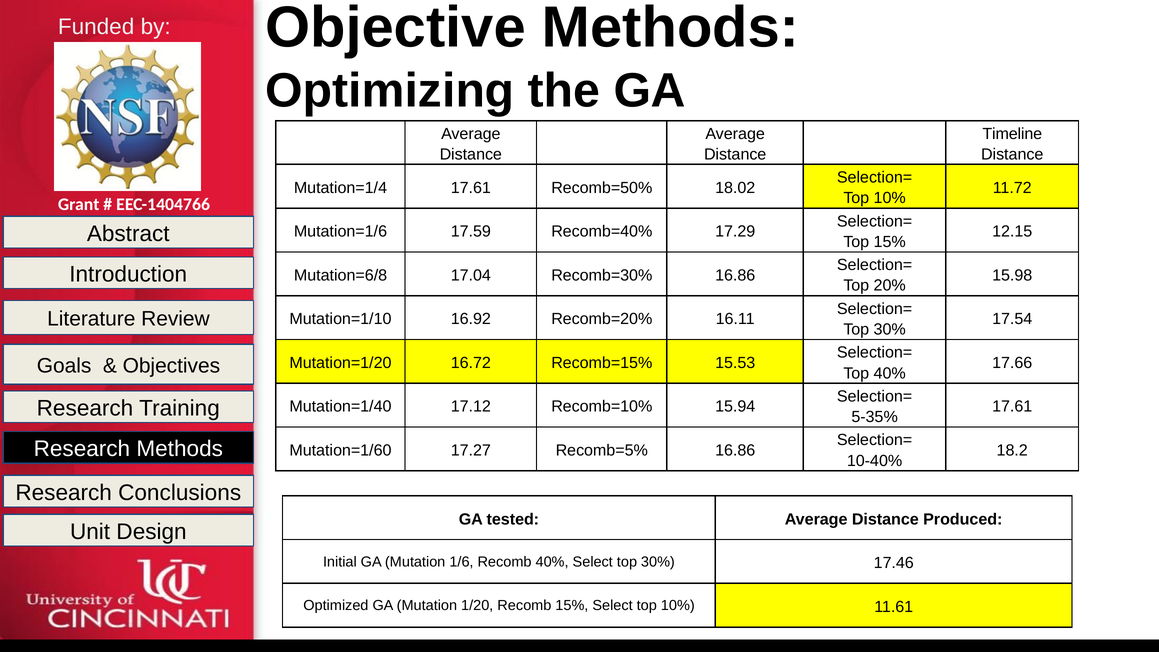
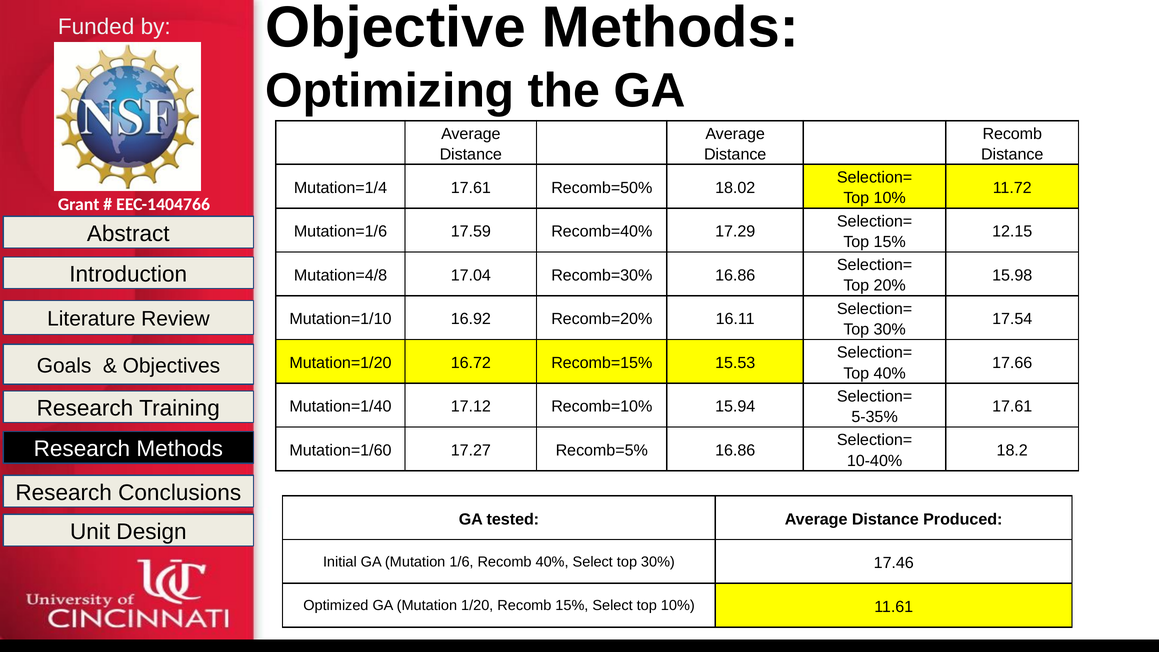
Timeline at (1012, 134): Timeline -> Recomb
Mutation=6/8: Mutation=6/8 -> Mutation=4/8
